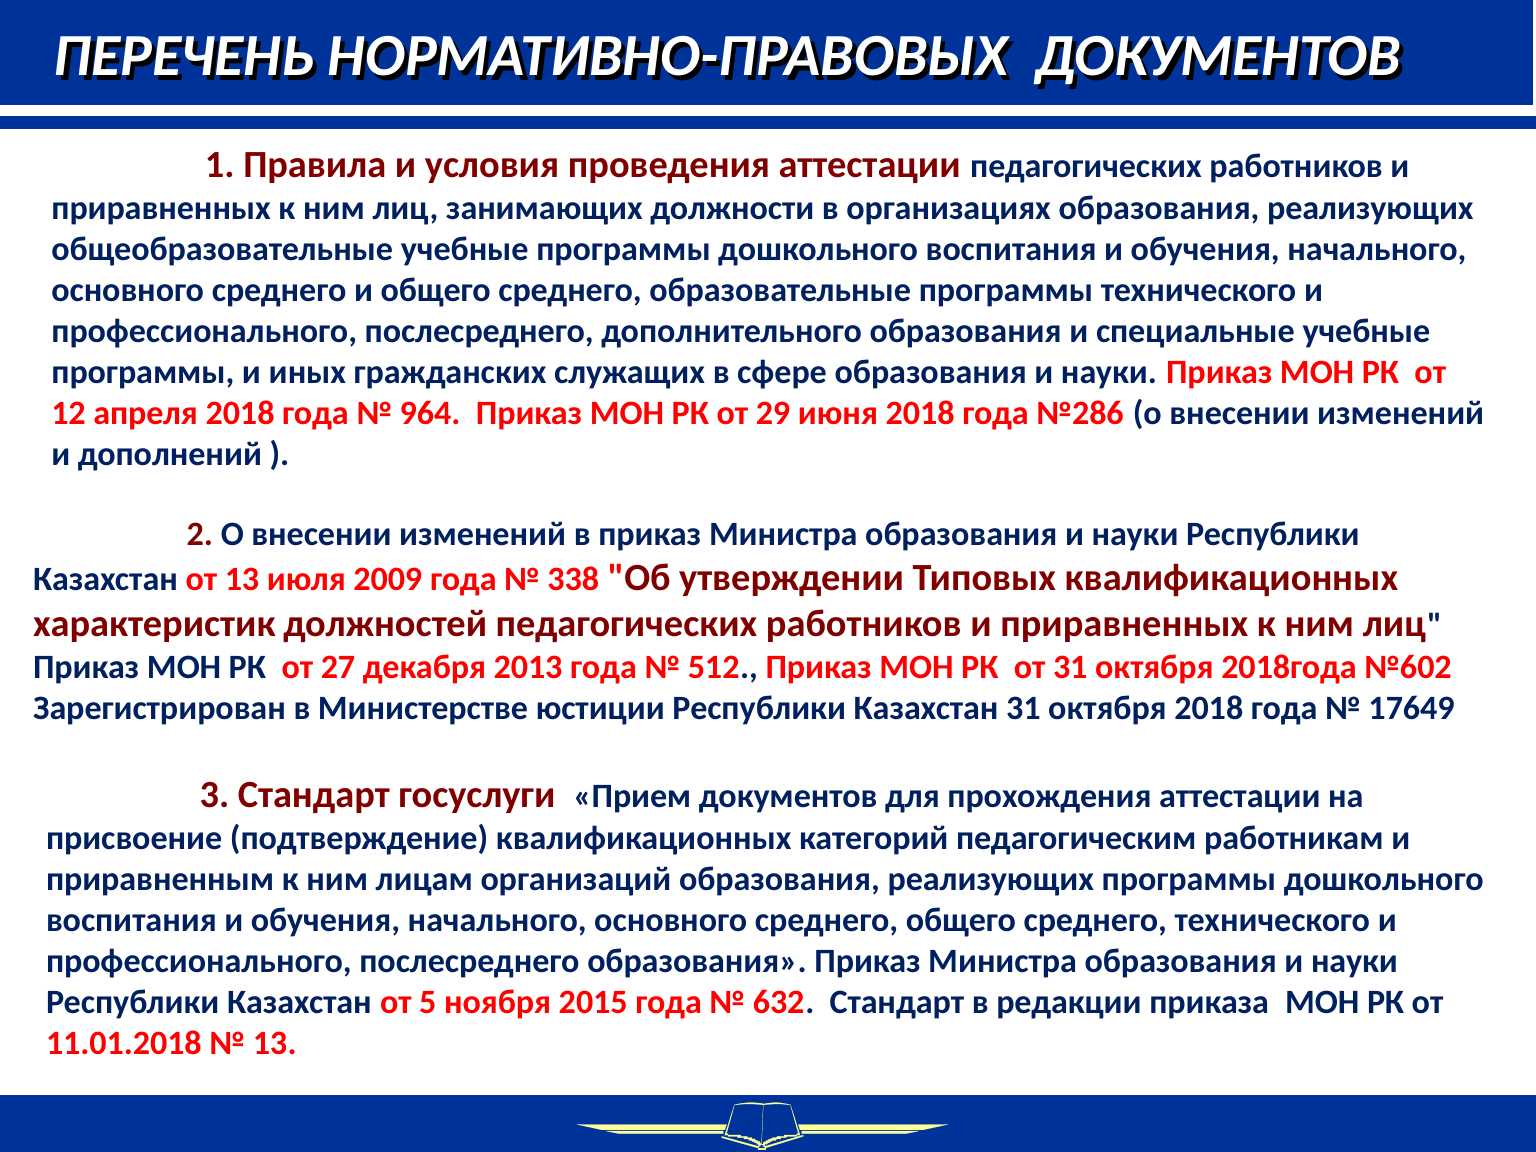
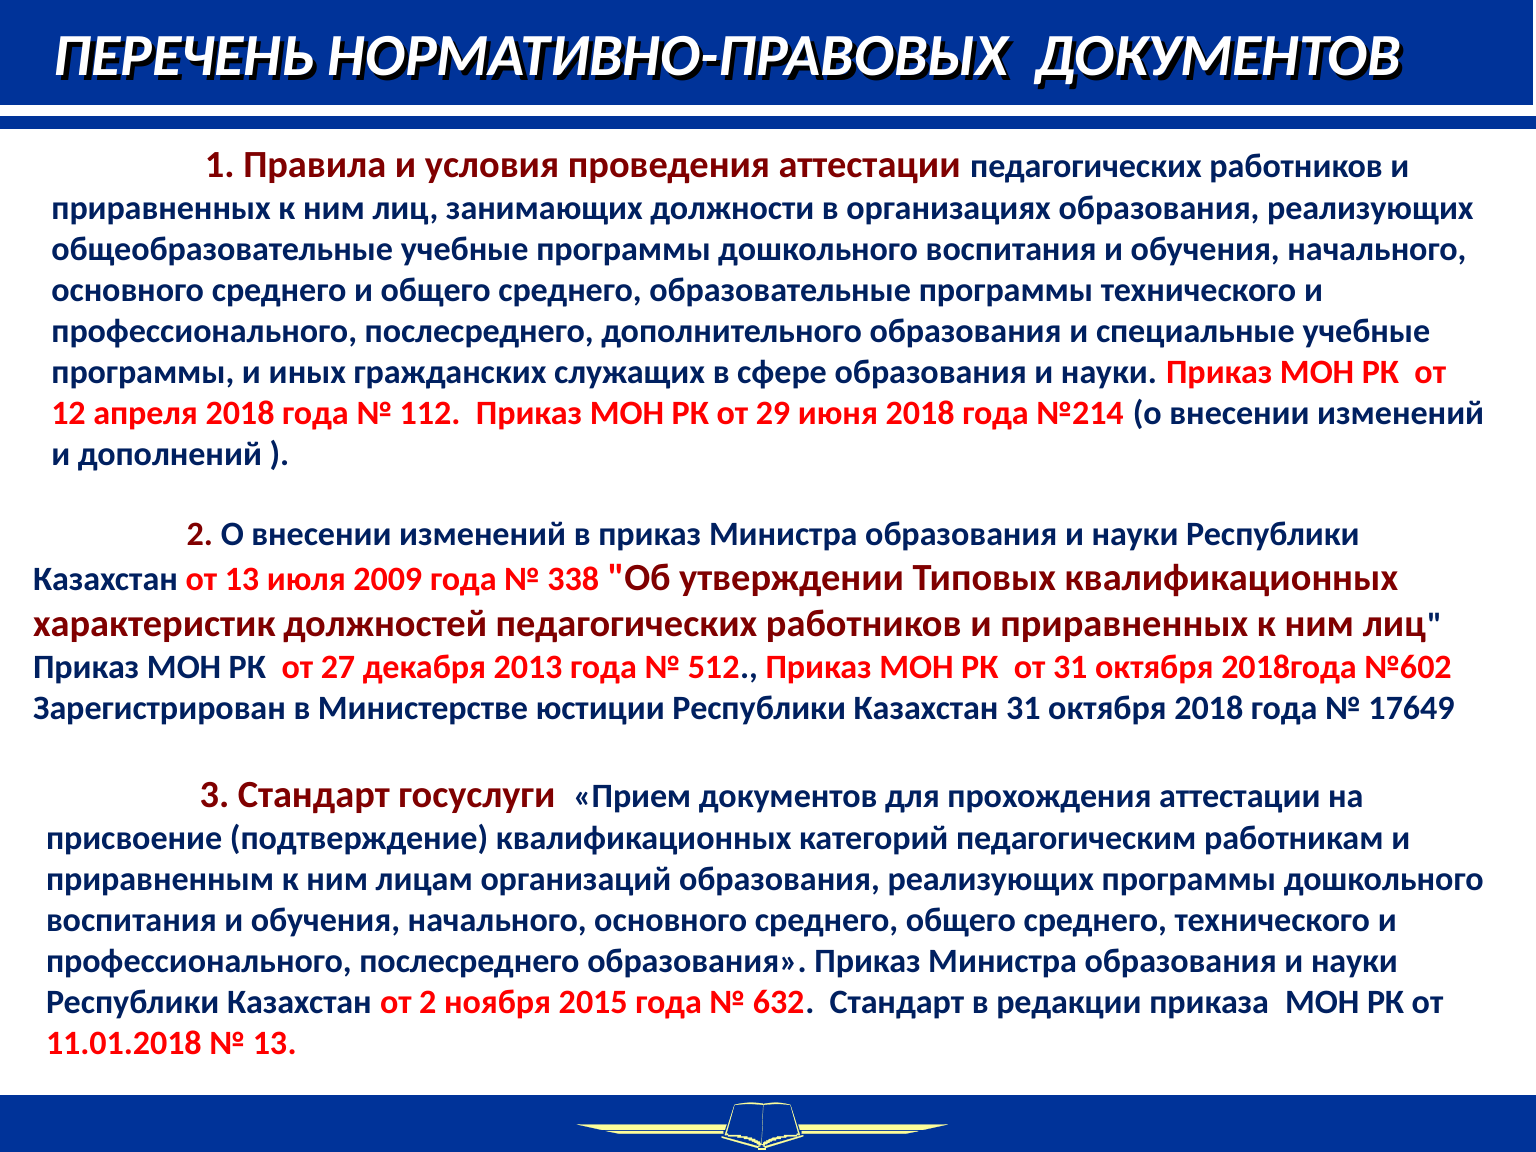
964: 964 -> 112
№286: №286 -> №214
от 5: 5 -> 2
